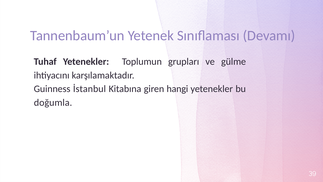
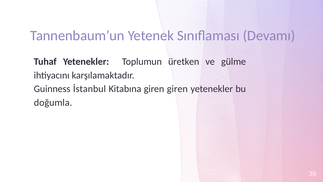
grupları: grupları -> üretken
giren hangi: hangi -> giren
